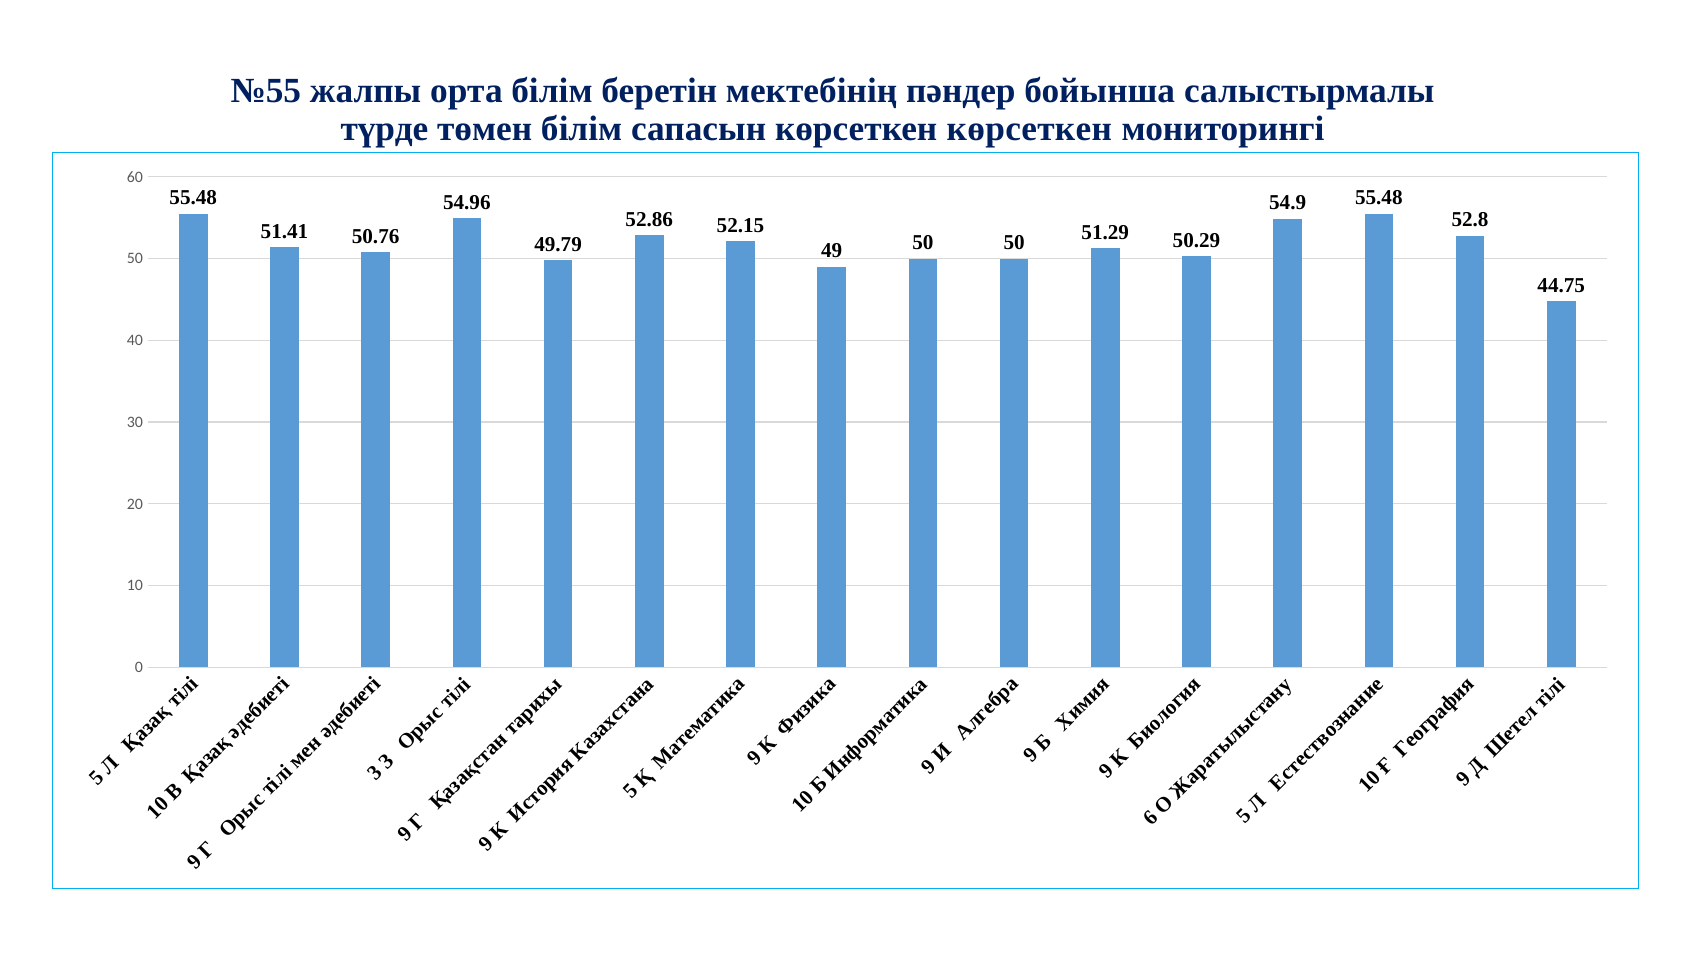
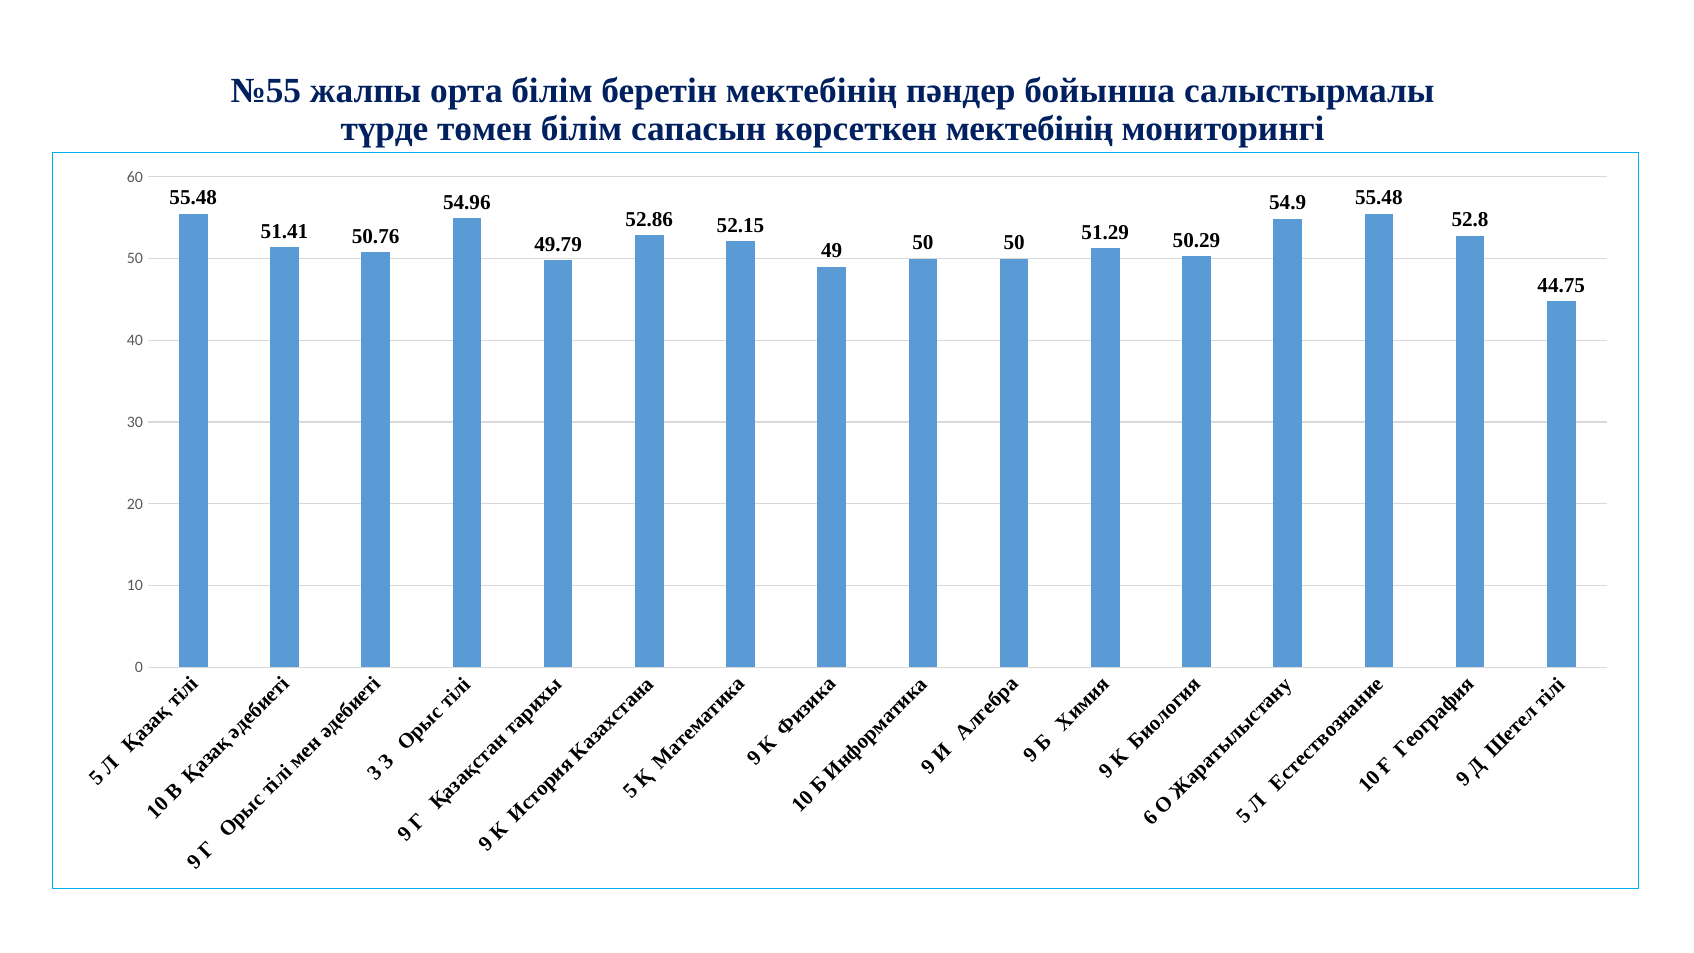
көрсеткен көрсеткен: көрсеткен -> мектебінің
